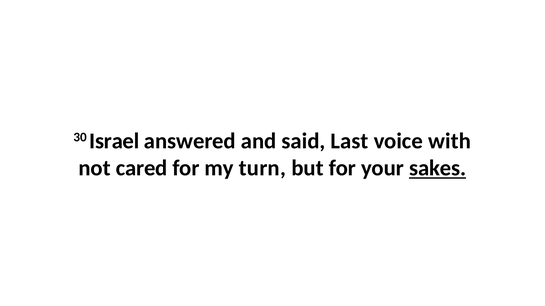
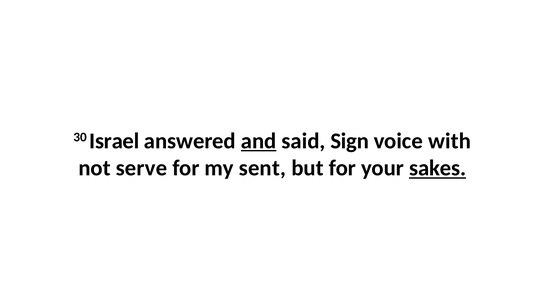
and underline: none -> present
Last: Last -> Sign
cared: cared -> serve
turn: turn -> sent
